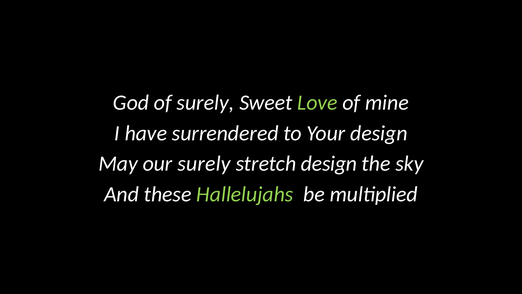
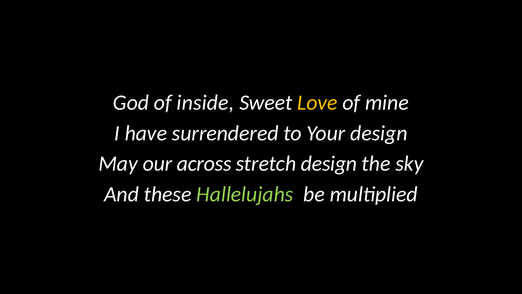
of surely: surely -> inside
Love colour: light green -> yellow
our surely: surely -> across
